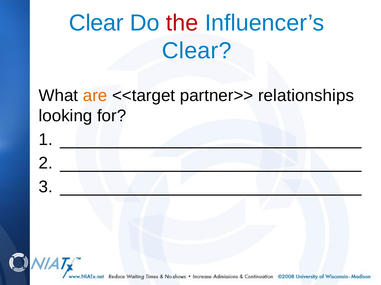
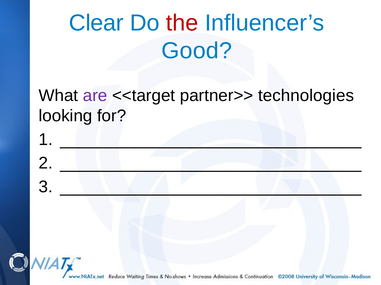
Clear at (197, 51): Clear -> Good
are colour: orange -> purple
relationships: relationships -> technologies
